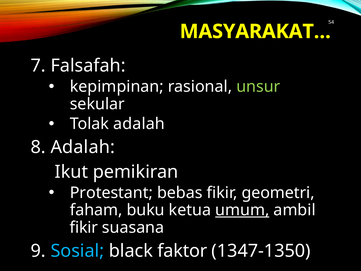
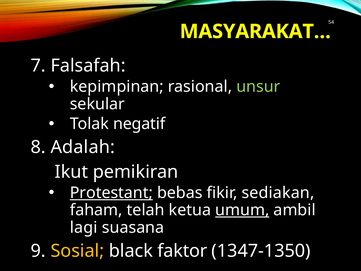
Tolak adalah: adalah -> negatif
Protestant underline: none -> present
geometri: geometri -> sediakan
buku: buku -> telah
fikir at (84, 227): fikir -> lagi
Sosial colour: light blue -> yellow
